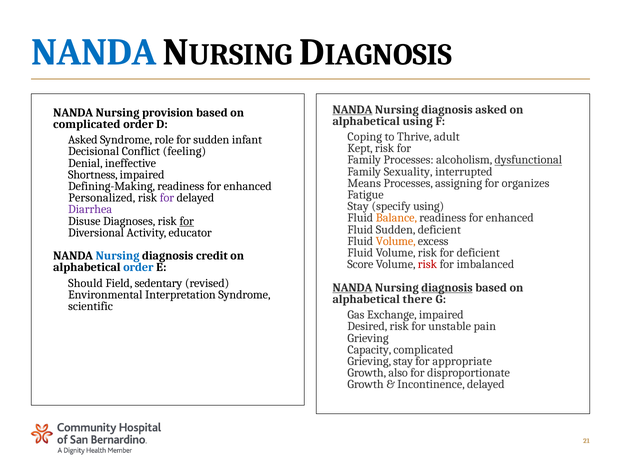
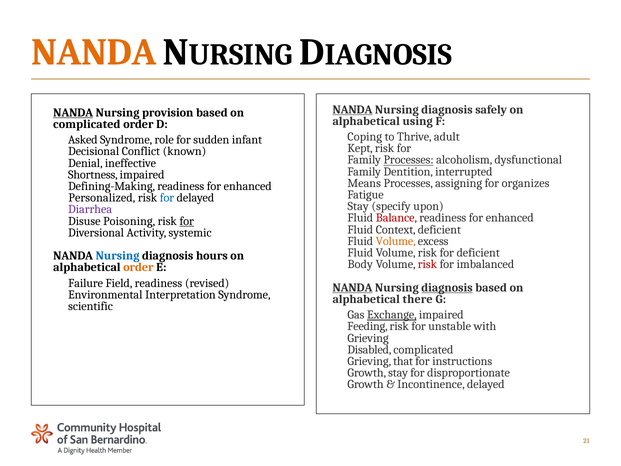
NANDA at (94, 52) colour: blue -> orange
diagnosis asked: asked -> safely
NANDA at (73, 112) underline: none -> present
feeling: feeling -> known
Processes at (409, 160) underline: none -> present
dysfunctional underline: present -> none
Sexuality: Sexuality -> Dentition
for at (167, 198) colour: purple -> blue
specify using: using -> upon
Balance colour: orange -> red
Diagnoses: Diagnoses -> Poisoning
Fluid Sudden: Sudden -> Context
educator: educator -> systemic
credit: credit -> hours
Score: Score -> Body
order at (138, 267) colour: blue -> orange
Should: Should -> Failure
Field sedentary: sedentary -> readiness
Exchange underline: none -> present
Desired: Desired -> Feeding
pain: pain -> with
Capacity: Capacity -> Disabled
Grieving stay: stay -> that
appropriate: appropriate -> instructions
Growth also: also -> stay
